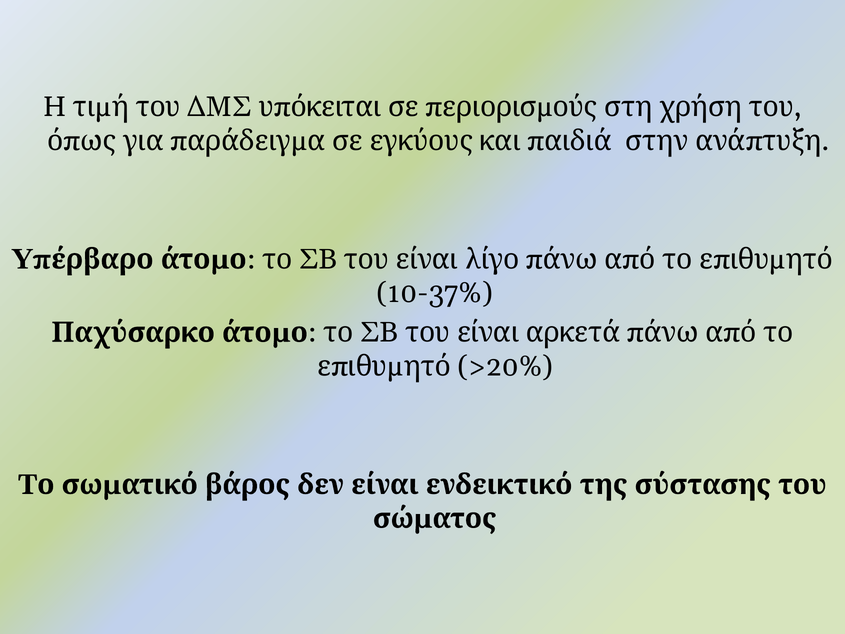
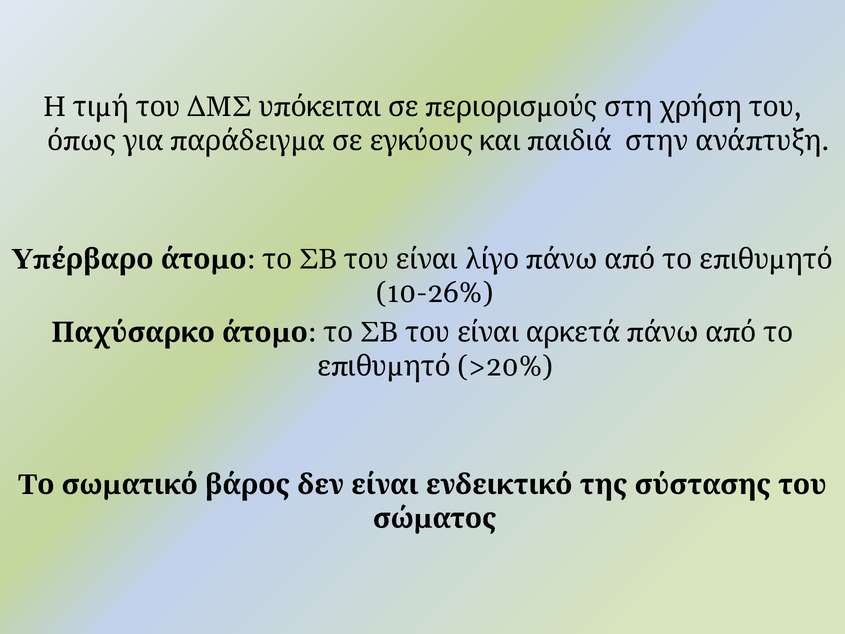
10-37%: 10-37% -> 10-26%
